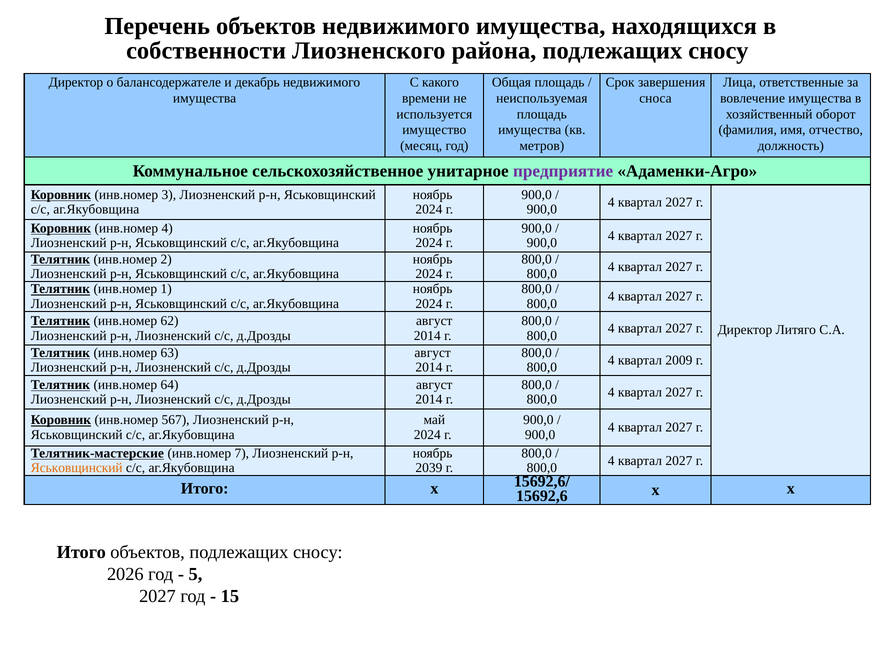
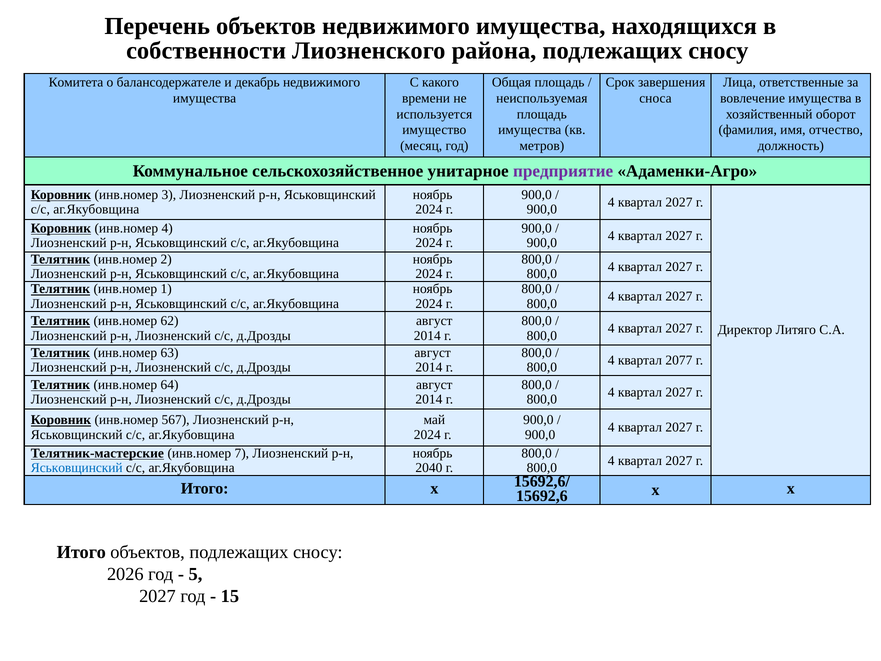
Директор at (76, 82): Директор -> Комитета
2009: 2009 -> 2077
Яськовщинский at (77, 468) colour: orange -> blue
2039: 2039 -> 2040
